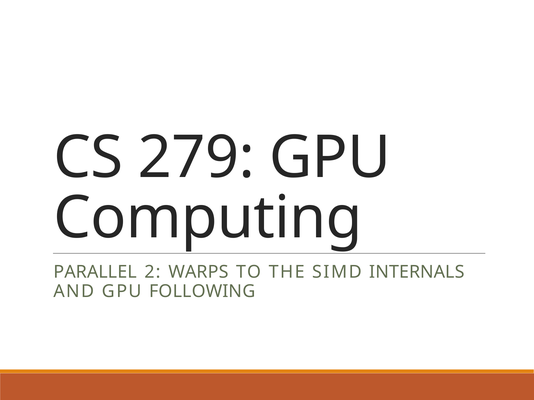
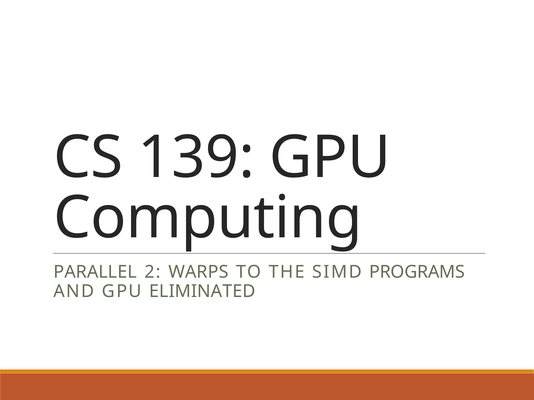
279: 279 -> 139
INTERNALS: INTERNALS -> PROGRAMS
FOLLOWING: FOLLOWING -> ELIMINATED
